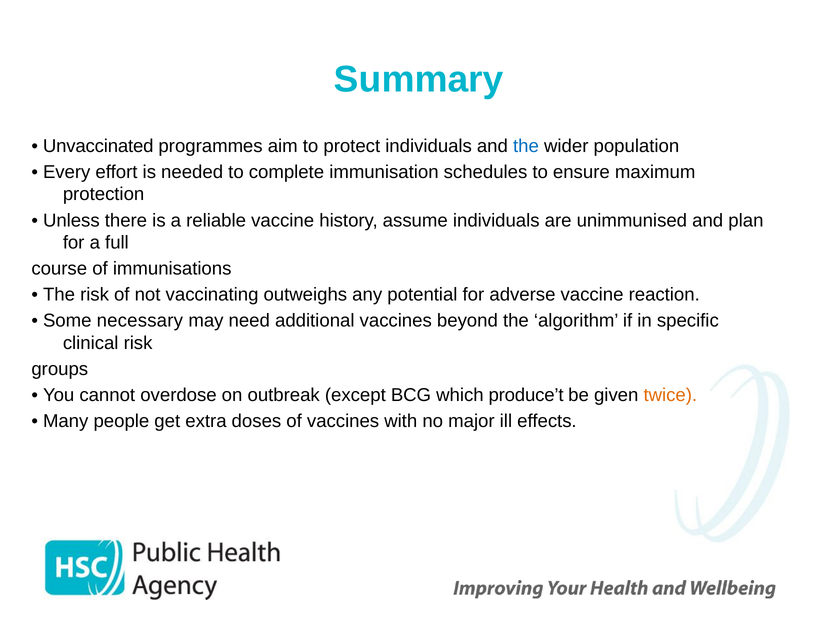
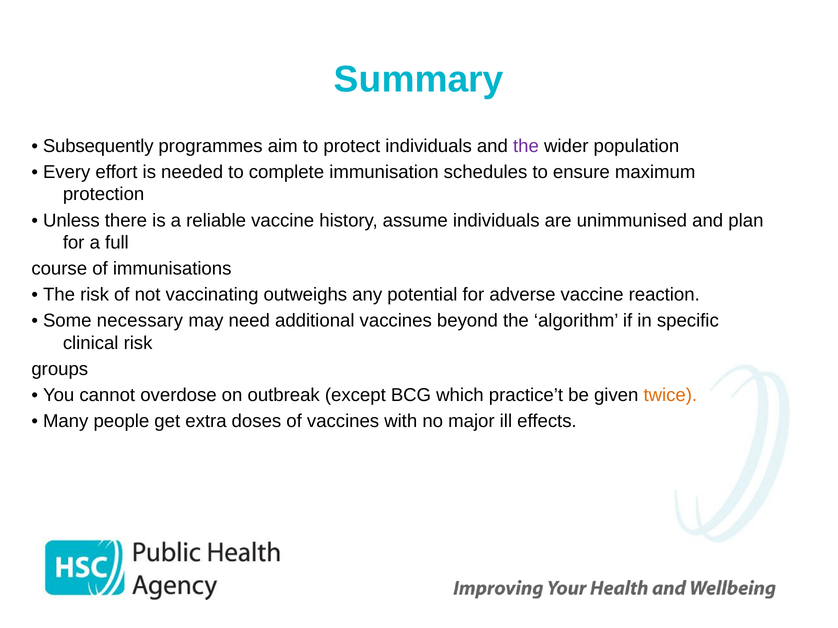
Unvaccinated: Unvaccinated -> Subsequently
the at (526, 146) colour: blue -> purple
produce’t: produce’t -> practice’t
